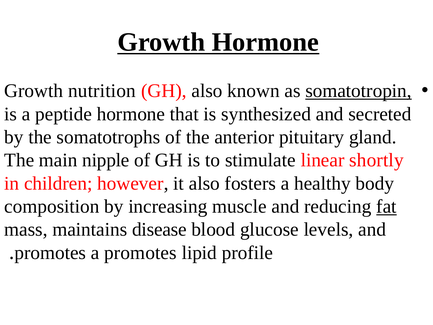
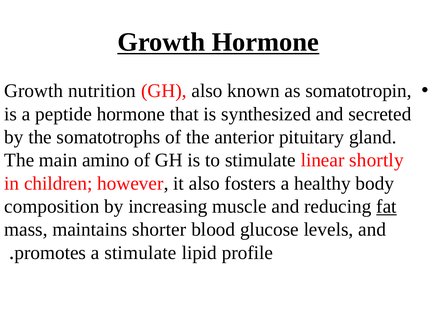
somatotropin underline: present -> none
nipple: nipple -> amino
disease: disease -> shorter
a promotes: promotes -> stimulate
